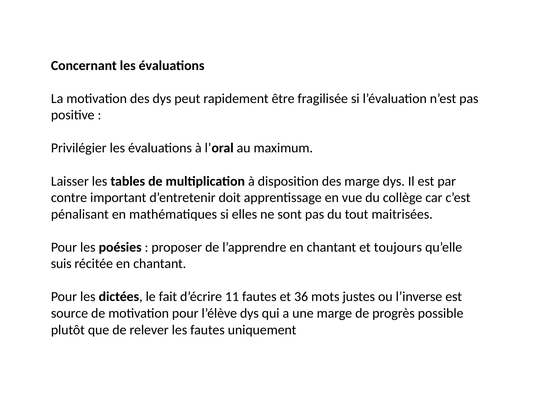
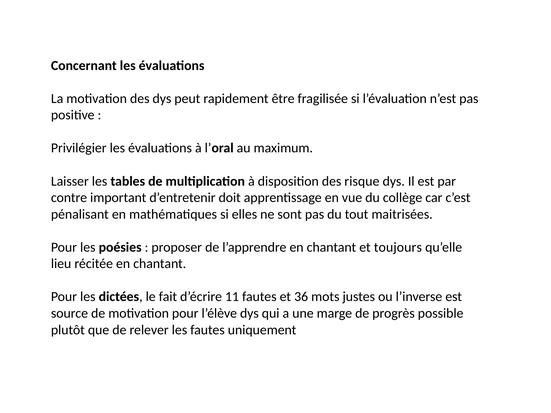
des marge: marge -> risque
suis: suis -> lieu
